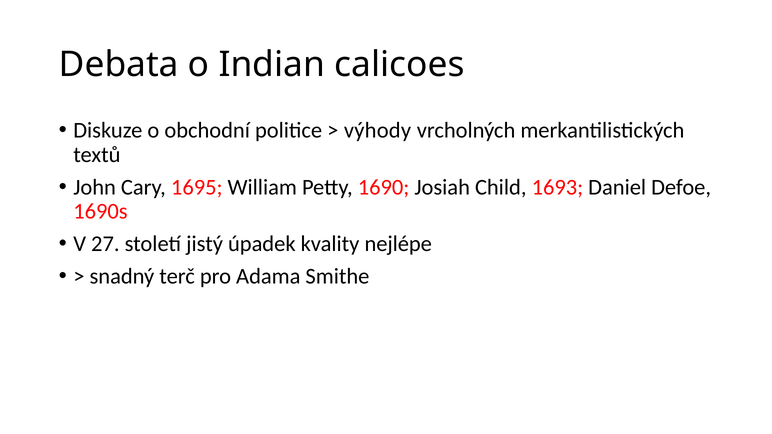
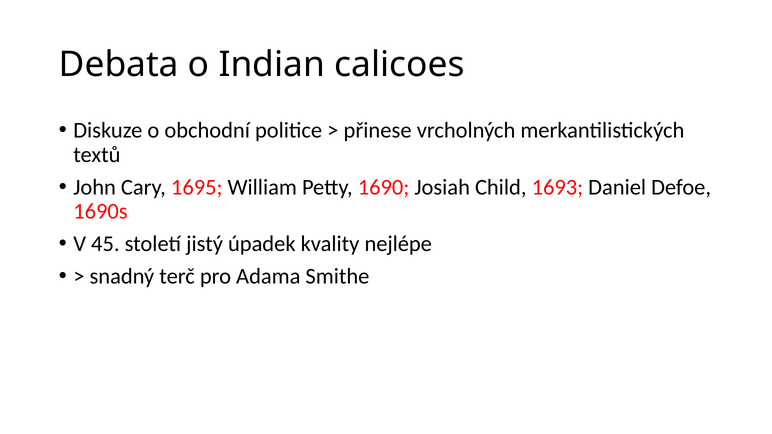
výhody: výhody -> přinese
27: 27 -> 45
